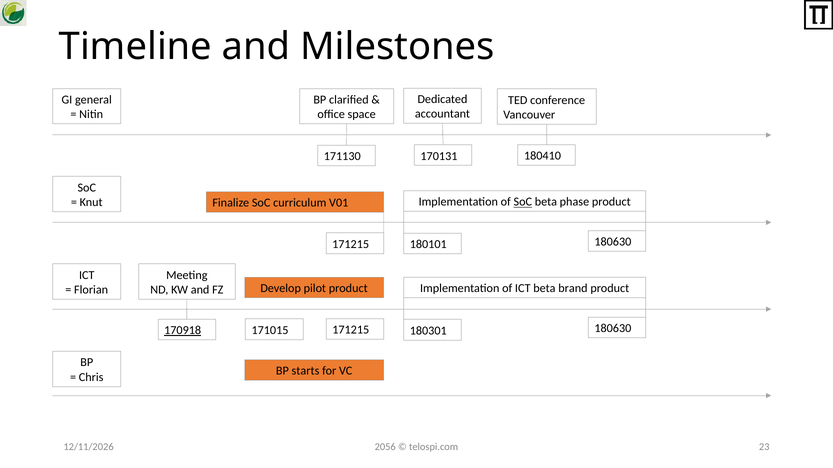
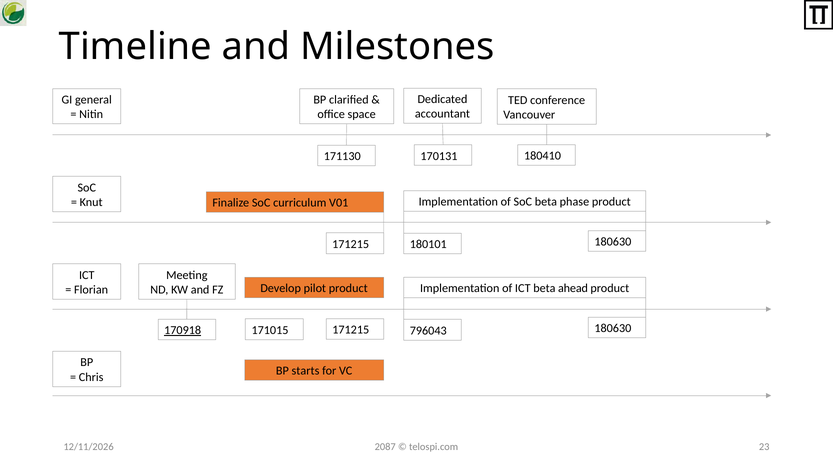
SoC at (523, 202) underline: present -> none
brand: brand -> ahead
180301: 180301 -> 796043
2056: 2056 -> 2087
